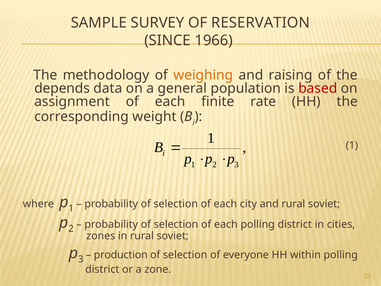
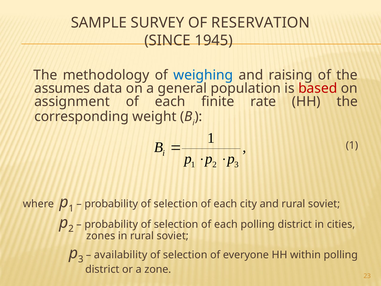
1966: 1966 -> 1945
weighing colour: orange -> blue
depends: depends -> assumes
production: production -> availability
